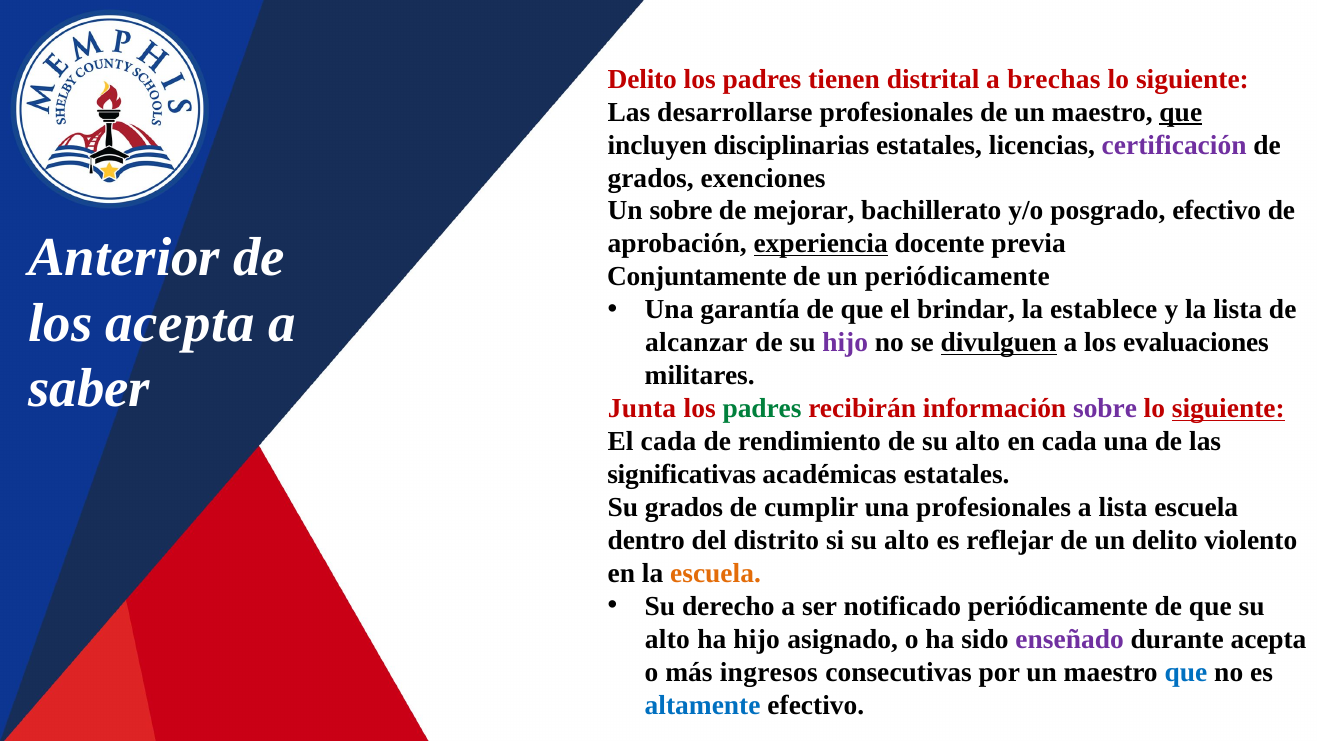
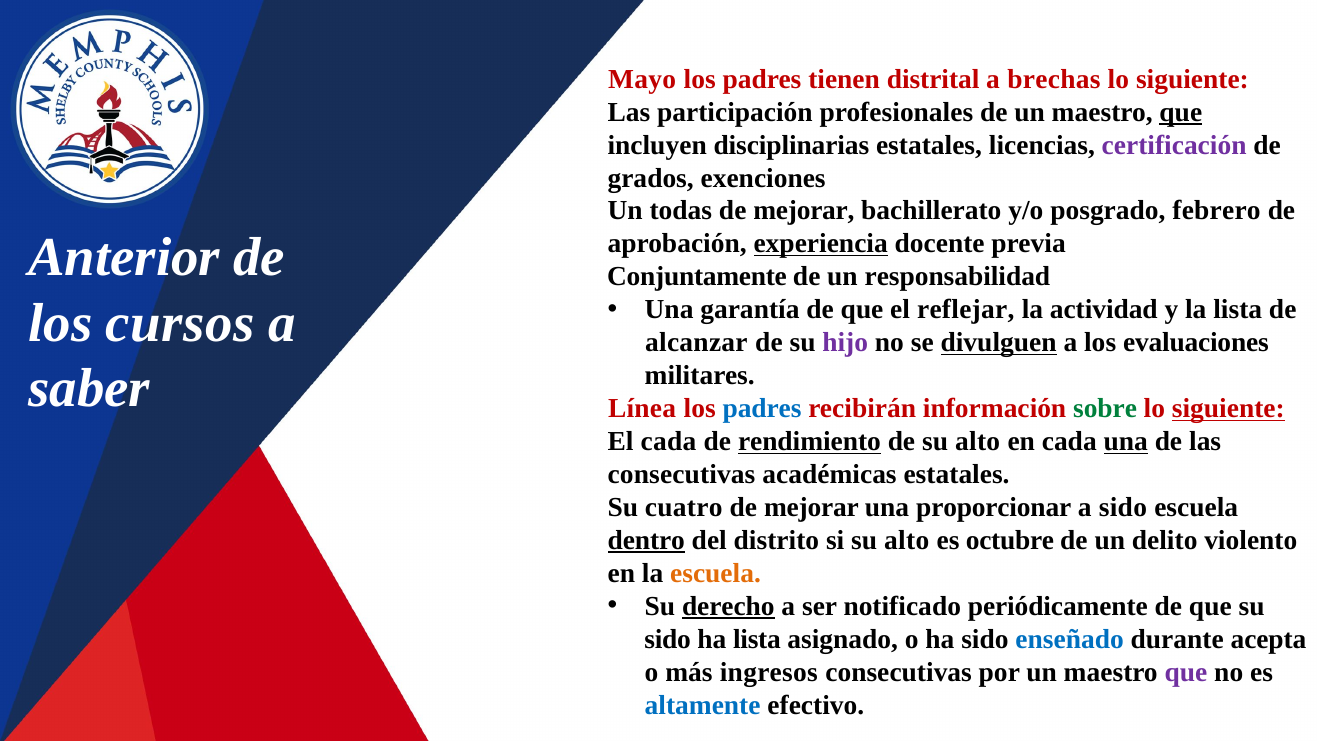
Delito at (642, 79): Delito -> Mayo
desarrollarse: desarrollarse -> participación
Un sobre: sobre -> todas
posgrado efectivo: efectivo -> febrero
un periódicamente: periódicamente -> responsabilidad
brindar: brindar -> reflejar
establece: establece -> actividad
los acepta: acepta -> cursos
Junta: Junta -> Línea
padres at (762, 408) colour: green -> blue
sobre at (1105, 408) colour: purple -> green
rendimiento underline: none -> present
una at (1126, 441) underline: none -> present
significativas at (682, 474): significativas -> consecutivas
Su grados: grados -> cuatro
cumplir at (811, 507): cumplir -> mejorar
una profesionales: profesionales -> proporcionar
a lista: lista -> sido
dentro underline: none -> present
reflejar: reflejar -> octubre
derecho underline: none -> present
alto at (667, 639): alto -> sido
ha hijo: hijo -> lista
enseñado colour: purple -> blue
que at (1186, 672) colour: blue -> purple
